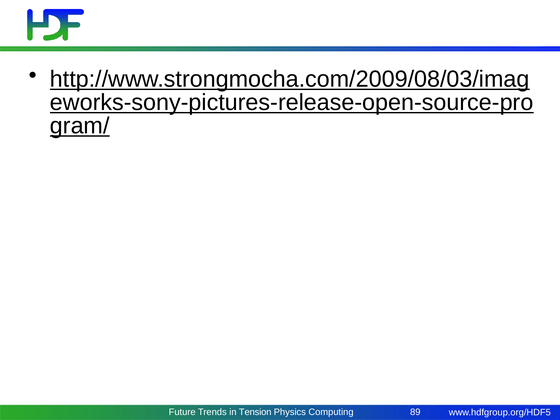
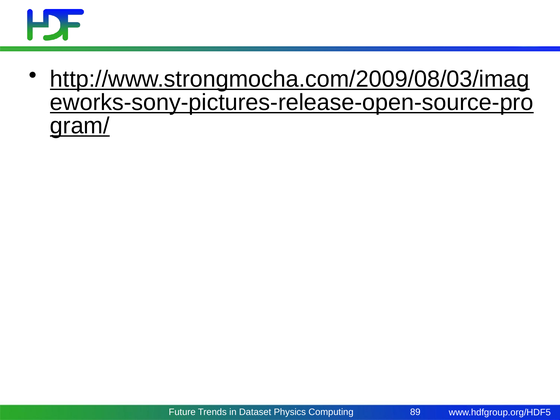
Tension: Tension -> Dataset
